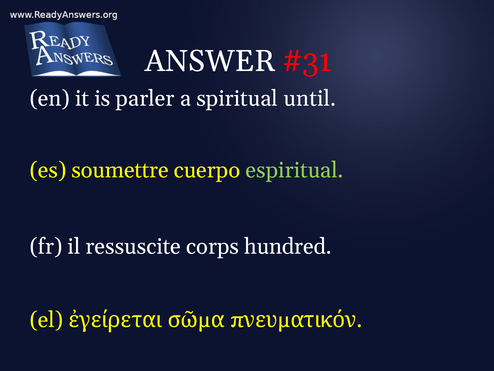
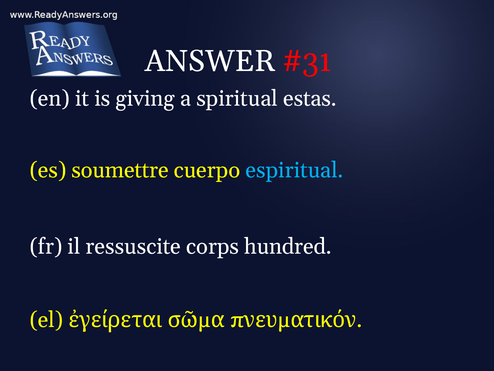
parler: parler -> giving
until: until -> estas
espiritual colour: light green -> light blue
